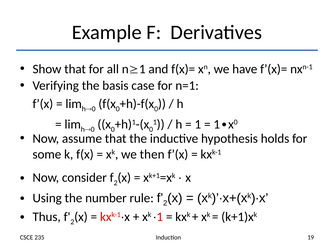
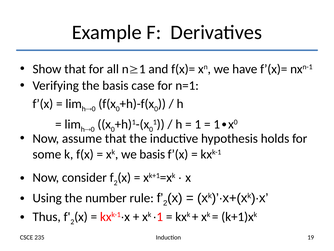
we then: then -> basis
